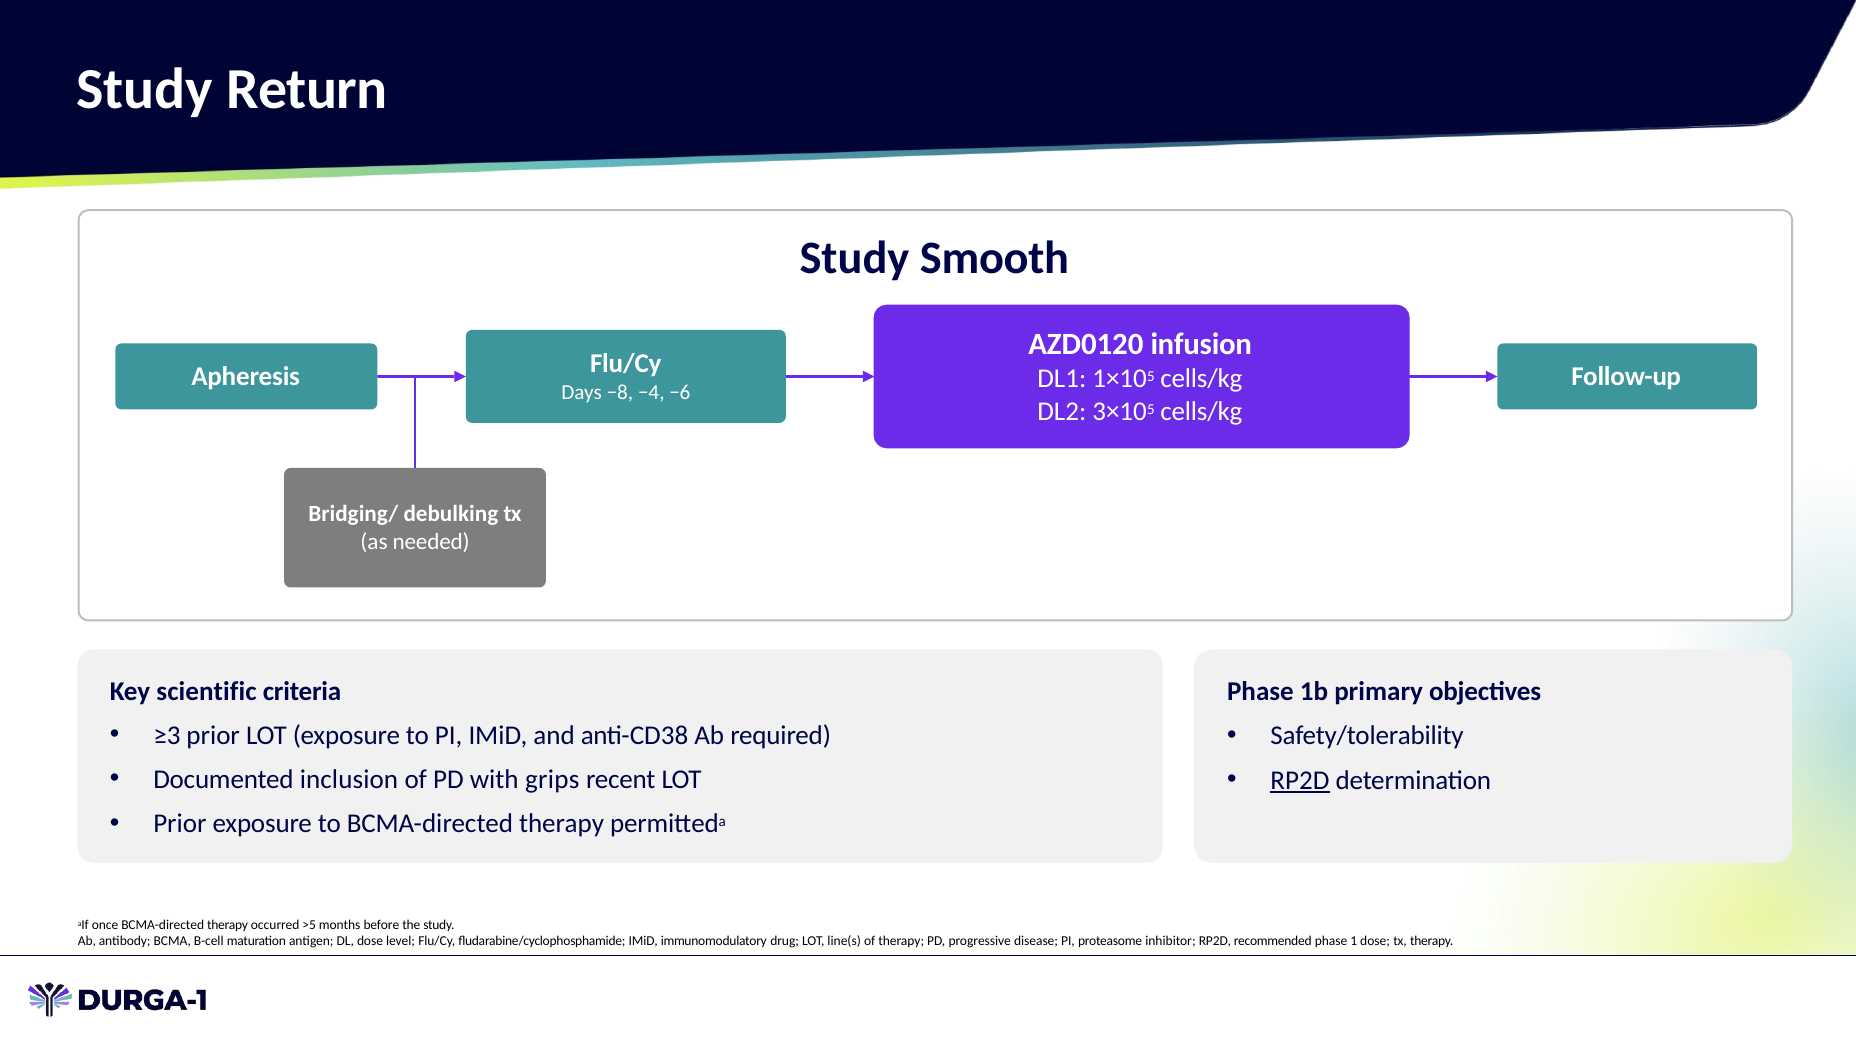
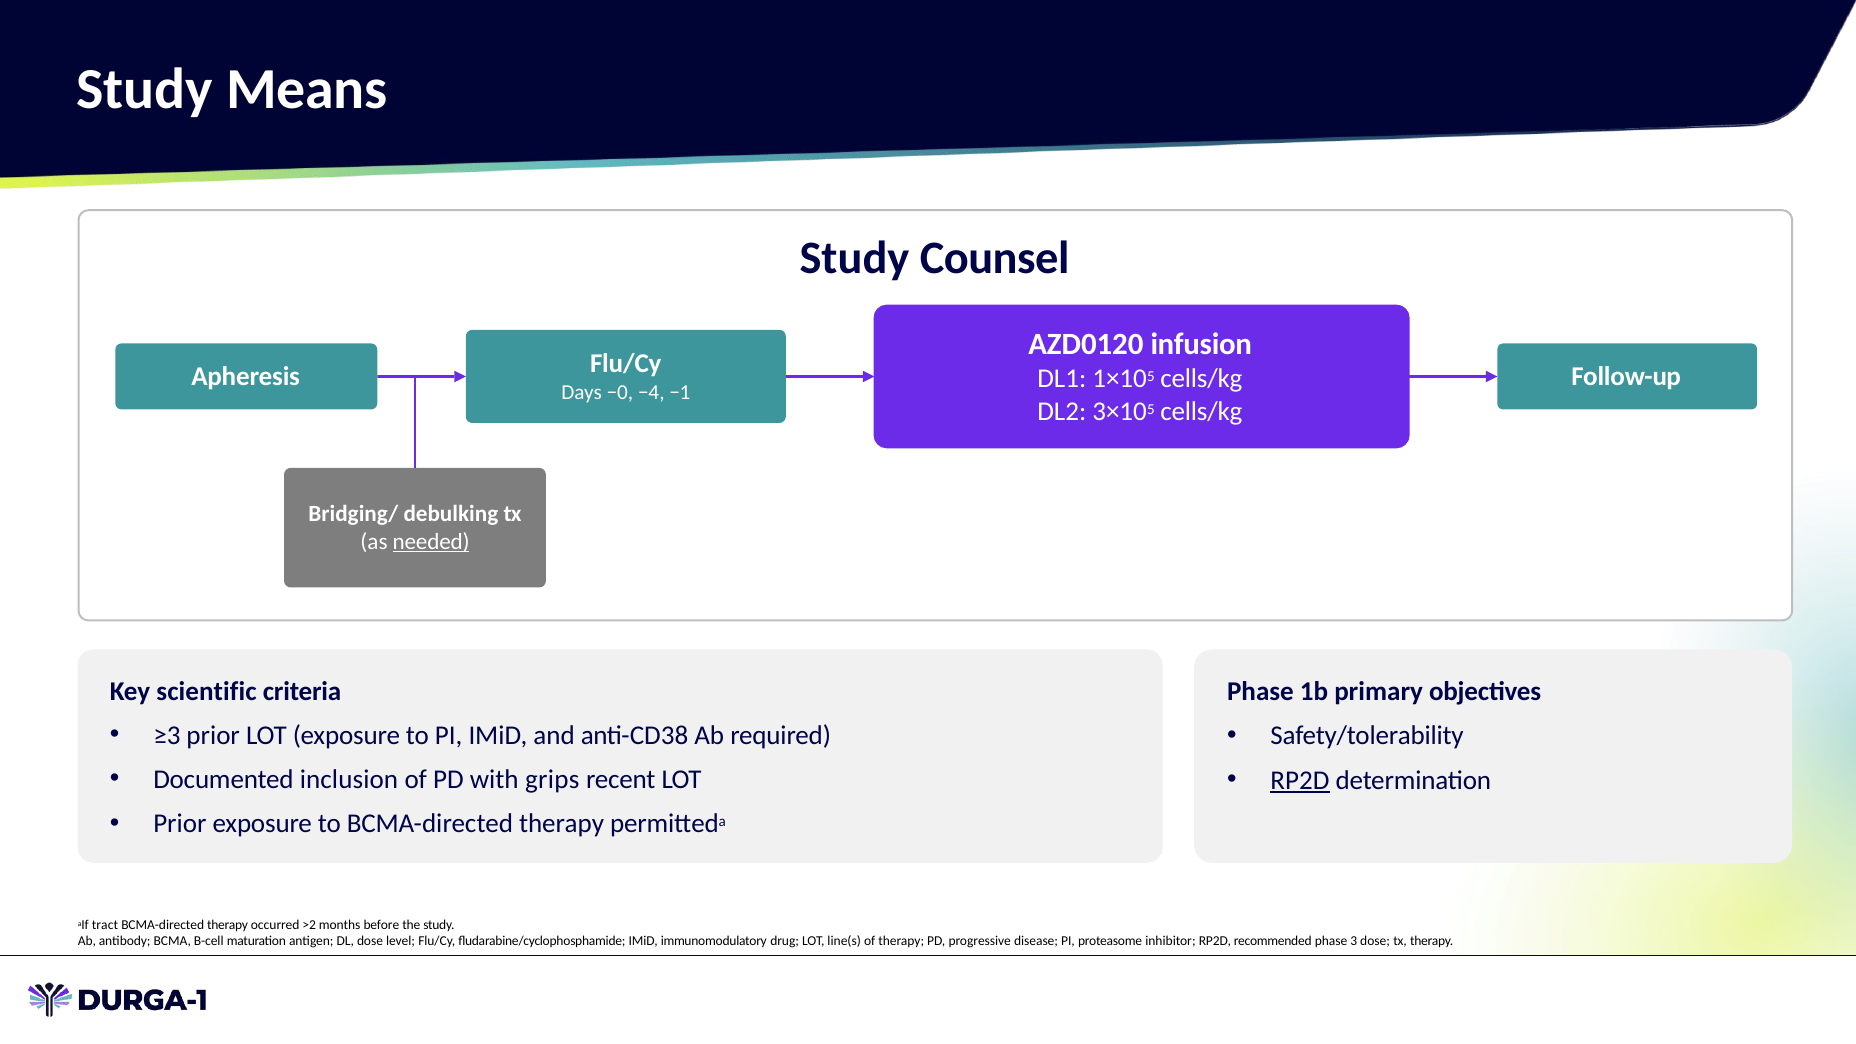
Return: Return -> Means
Smooth: Smooth -> Counsel
−8: −8 -> −0
−6: −6 -> −1
needed underline: none -> present
once: once -> tract
>5: >5 -> >2
1: 1 -> 3
